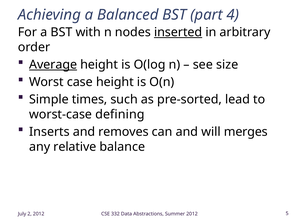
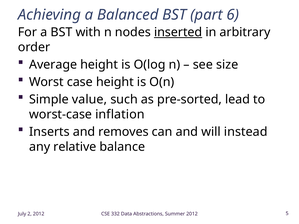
4: 4 -> 6
Average underline: present -> none
times: times -> value
defining: defining -> inflation
merges: merges -> instead
